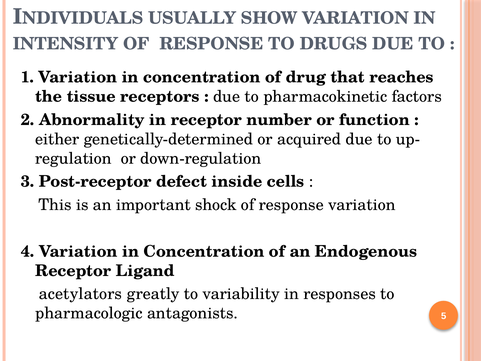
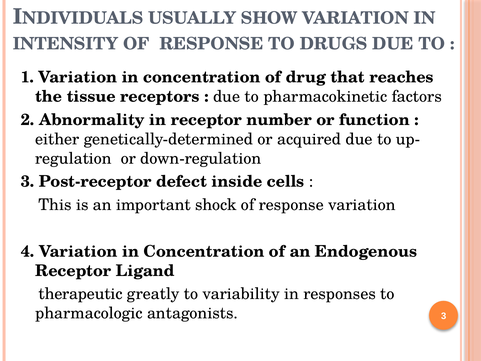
acetylators: acetylators -> therapeutic
antagonists 5: 5 -> 3
